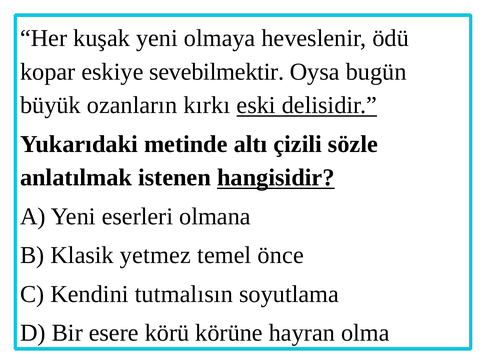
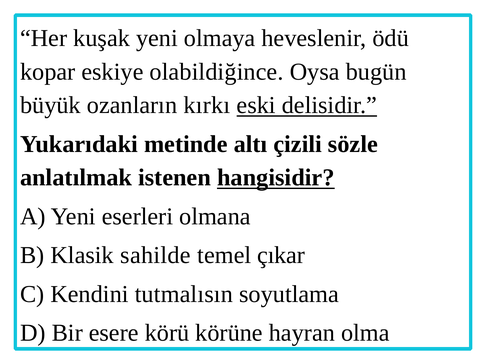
sevebilmektir: sevebilmektir -> olabildiğince
yetmez: yetmez -> sahilde
önce: önce -> çıkar
